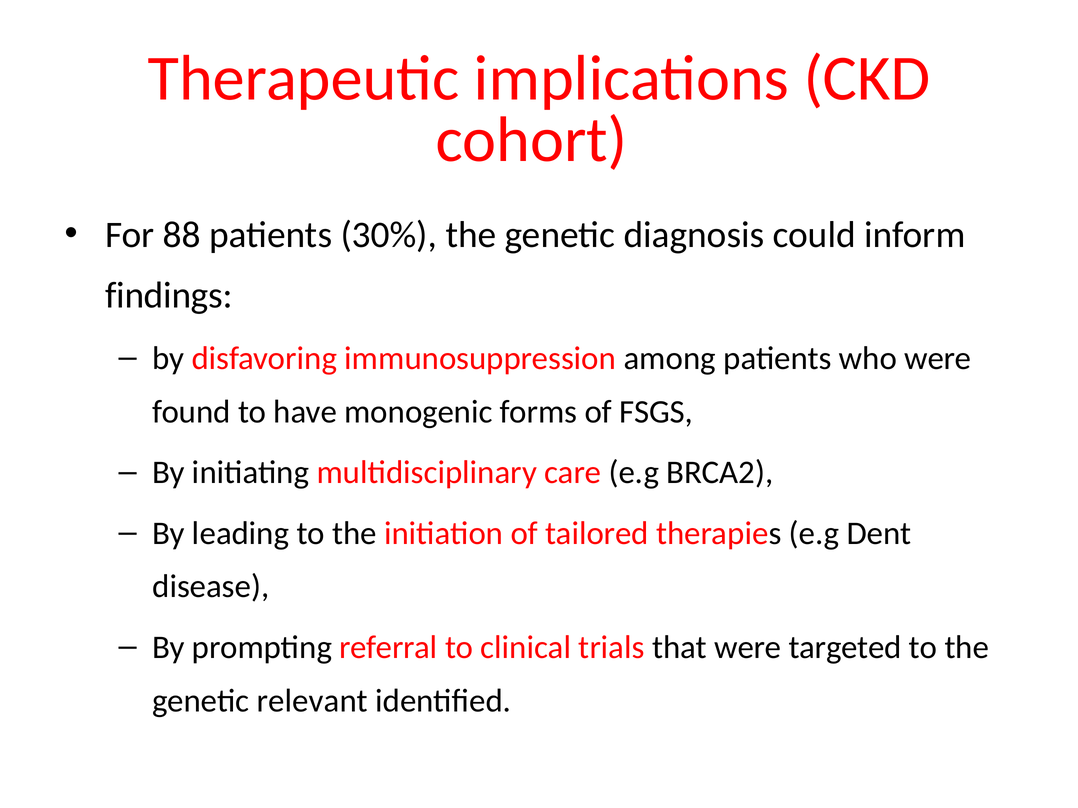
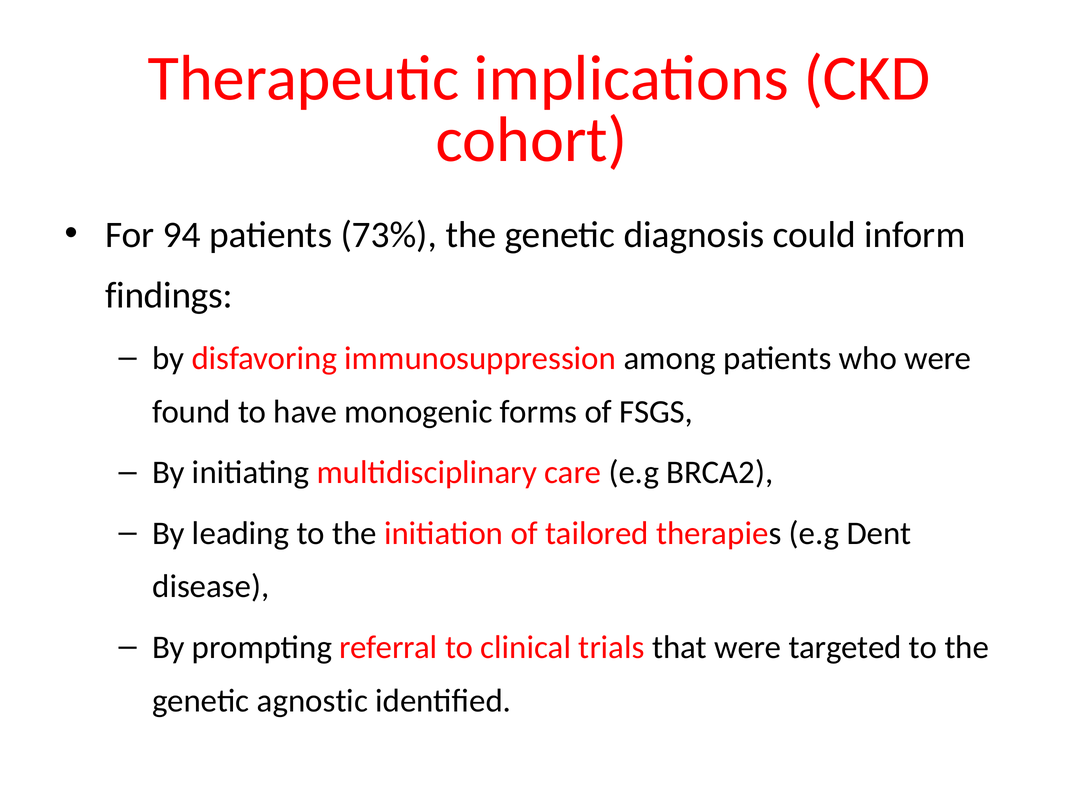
88: 88 -> 94
30%: 30% -> 73%
relevant: relevant -> agnostic
